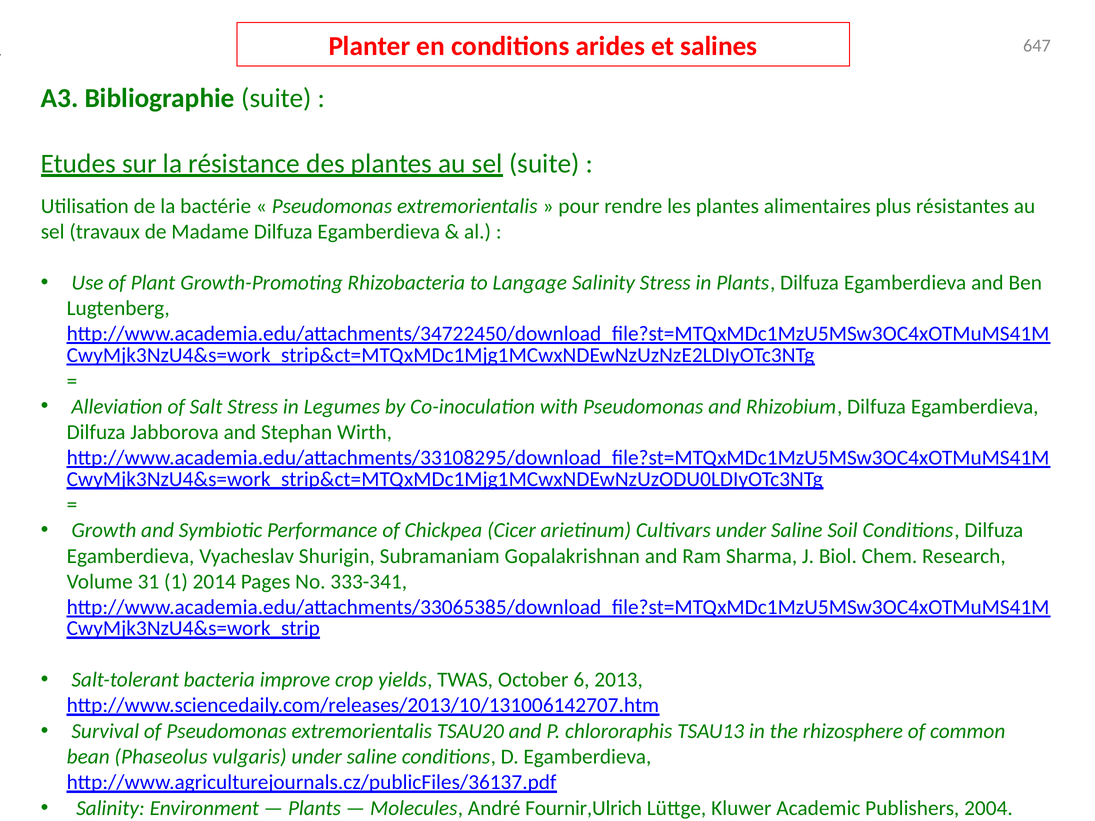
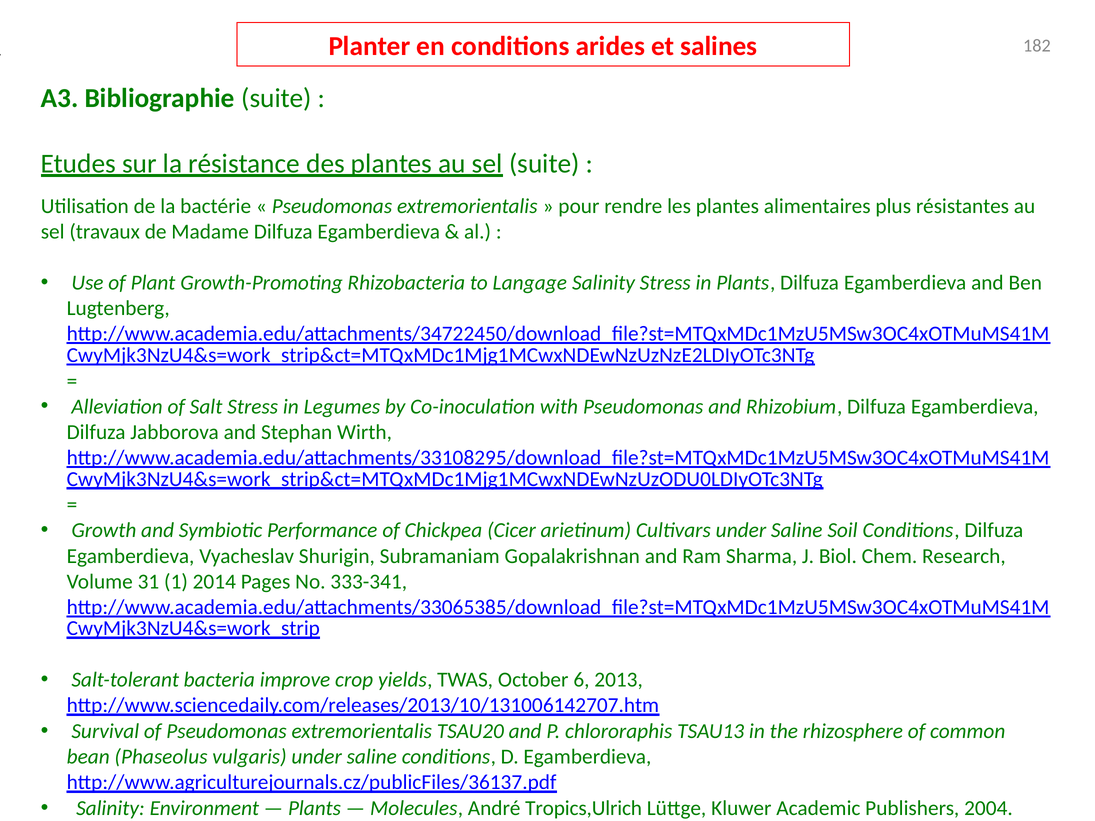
647: 647 -> 182
Fournir,Ulrich: Fournir,Ulrich -> Tropics,Ulrich
